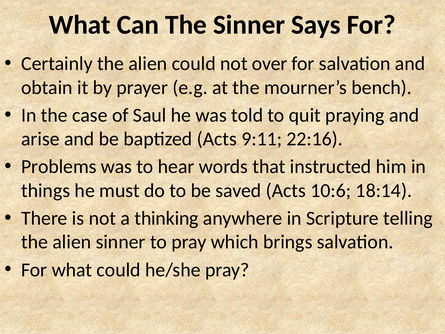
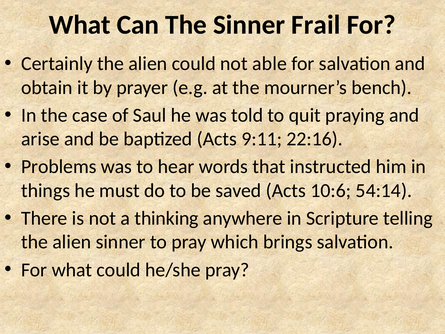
Says: Says -> Frail
over: over -> able
18:14: 18:14 -> 54:14
